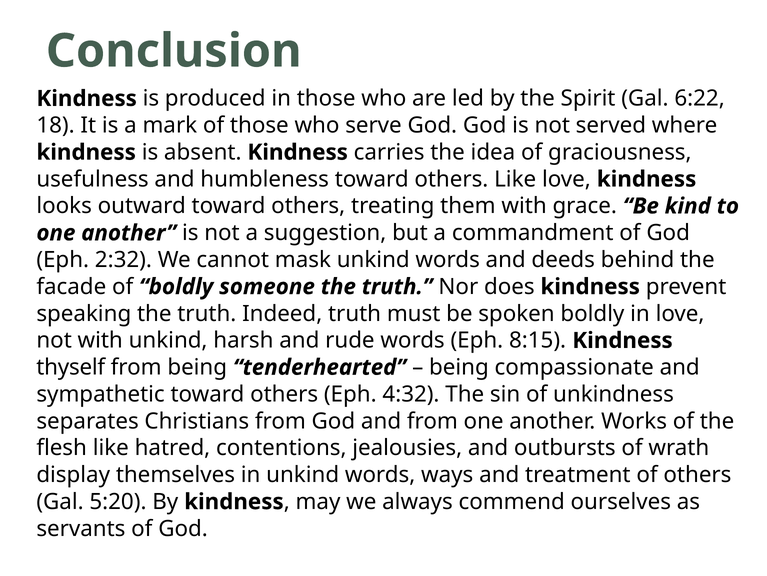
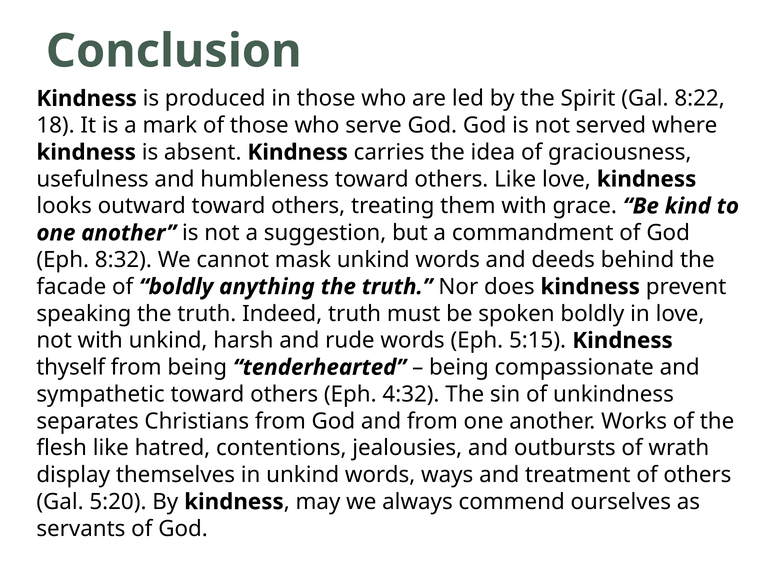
6:22: 6:22 -> 8:22
2:32: 2:32 -> 8:32
someone: someone -> anything
8:15: 8:15 -> 5:15
